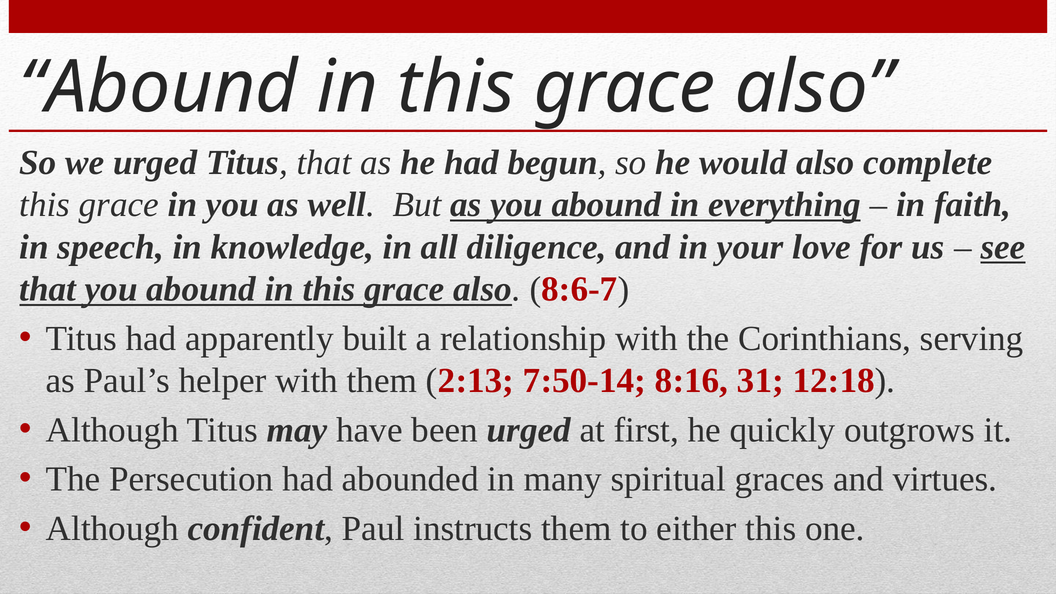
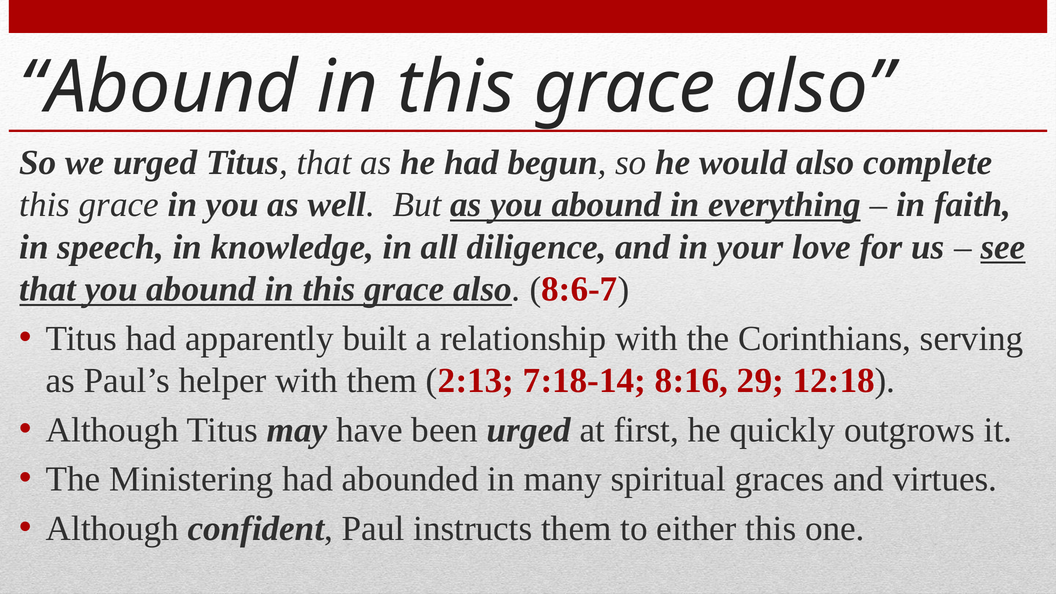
7:50-14: 7:50-14 -> 7:18-14
31: 31 -> 29
Persecution: Persecution -> Ministering
